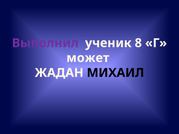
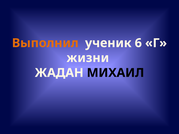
Выполнил colour: purple -> orange
8: 8 -> 6
может: может -> жизни
